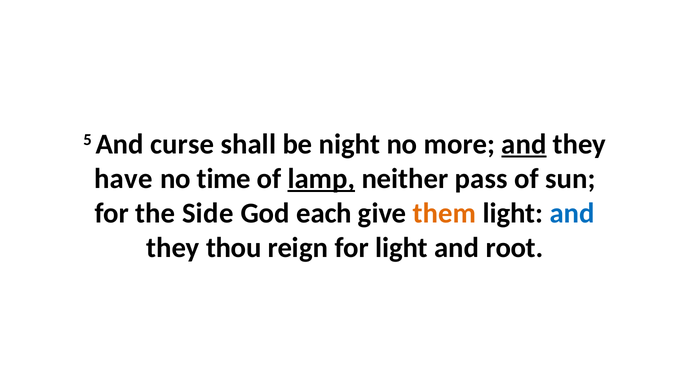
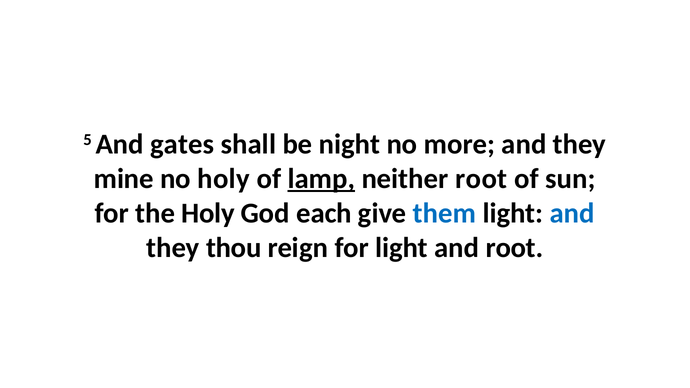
curse: curse -> gates
and at (524, 144) underline: present -> none
have: have -> mine
no time: time -> holy
neither pass: pass -> root
the Side: Side -> Holy
them colour: orange -> blue
